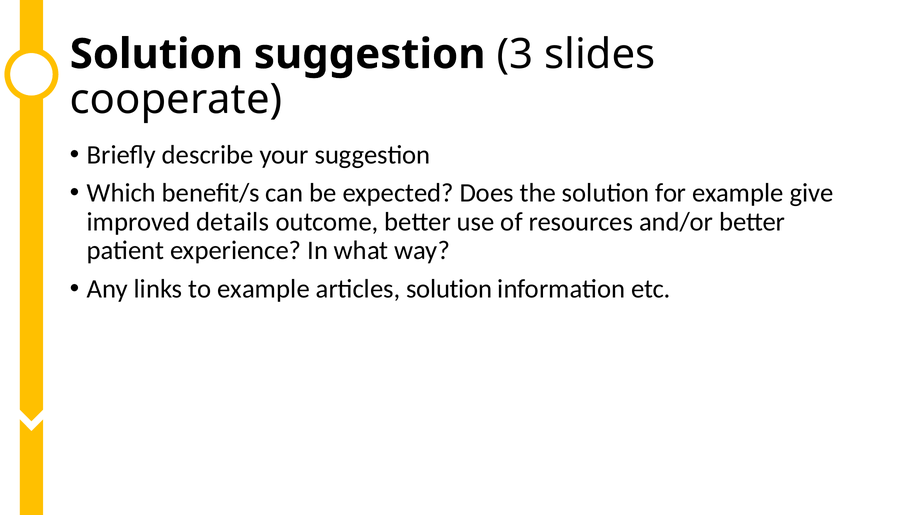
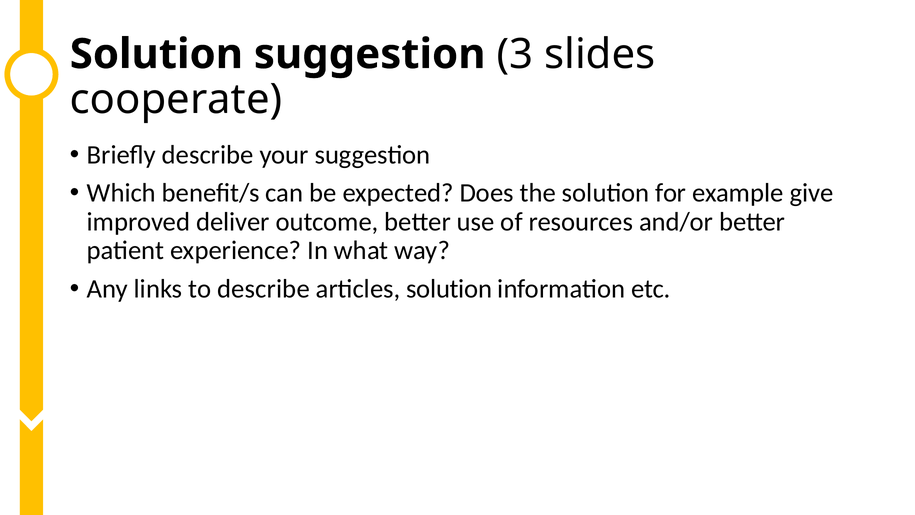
details: details -> deliver
to example: example -> describe
